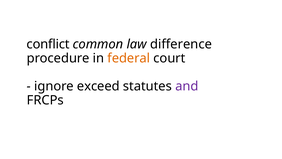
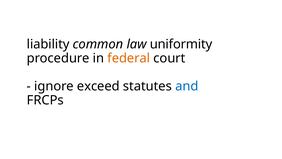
conflict: conflict -> liability
difference: difference -> uniformity
and colour: purple -> blue
